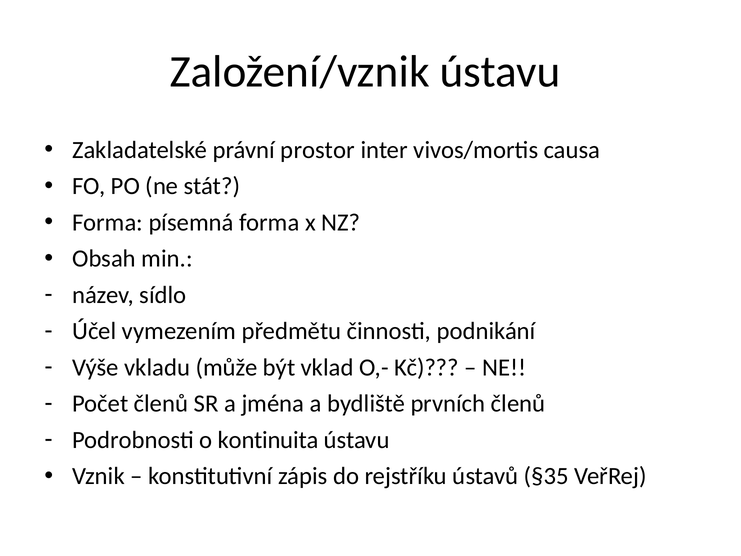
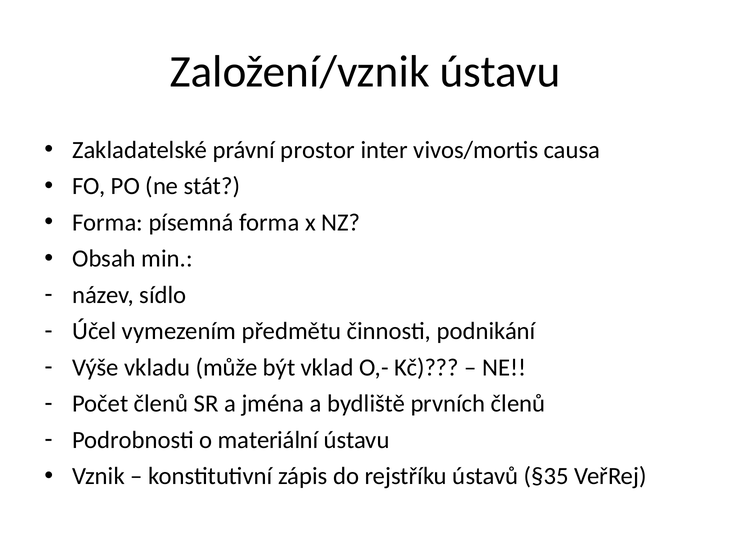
kontinuita: kontinuita -> materiální
